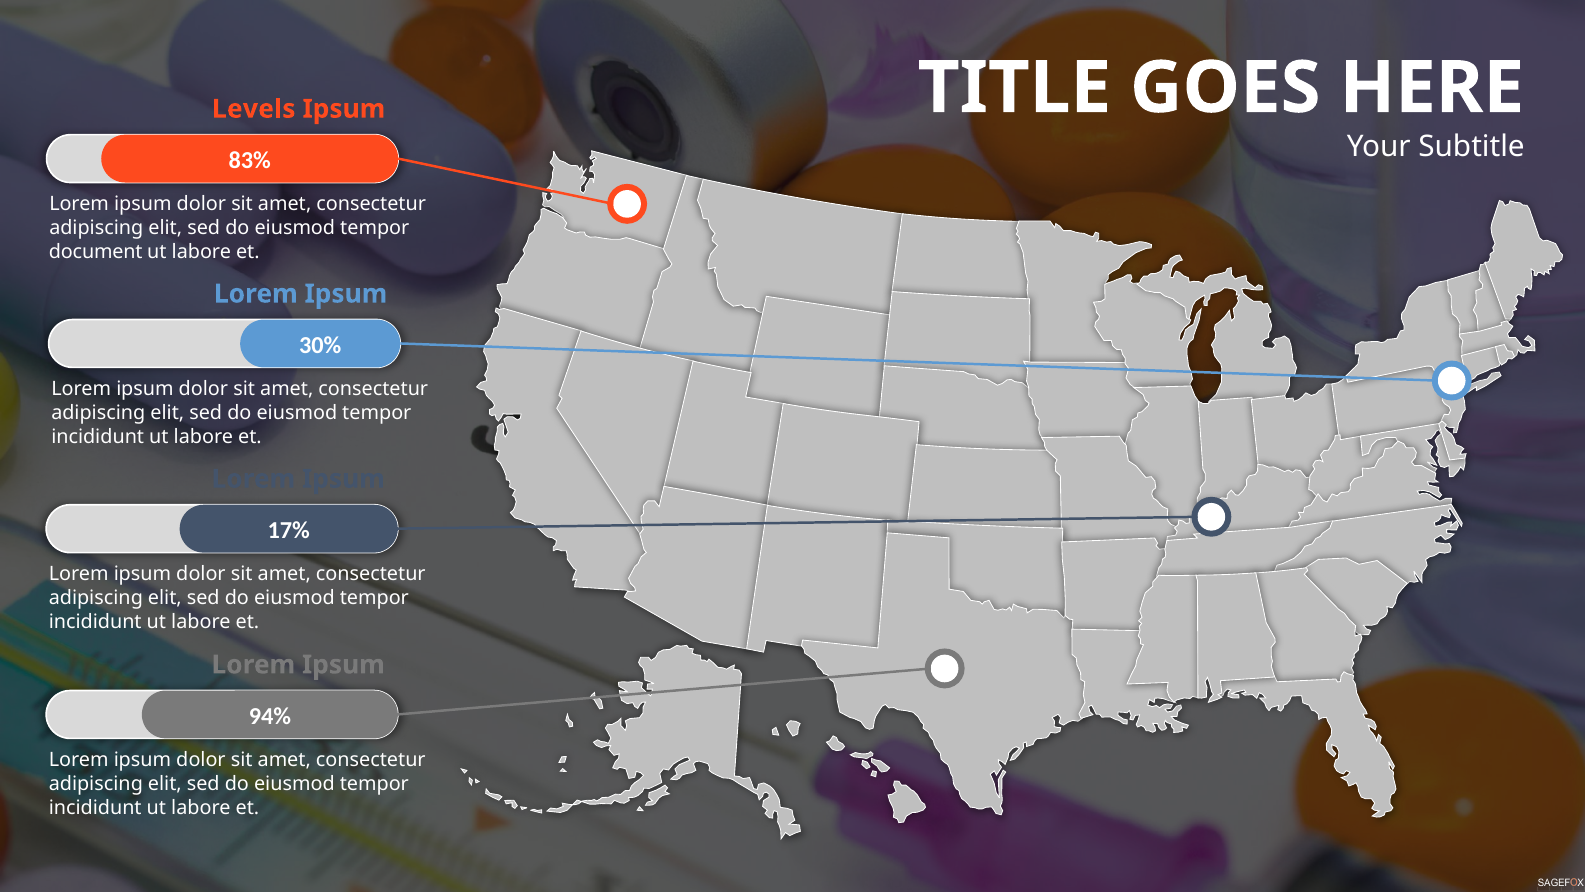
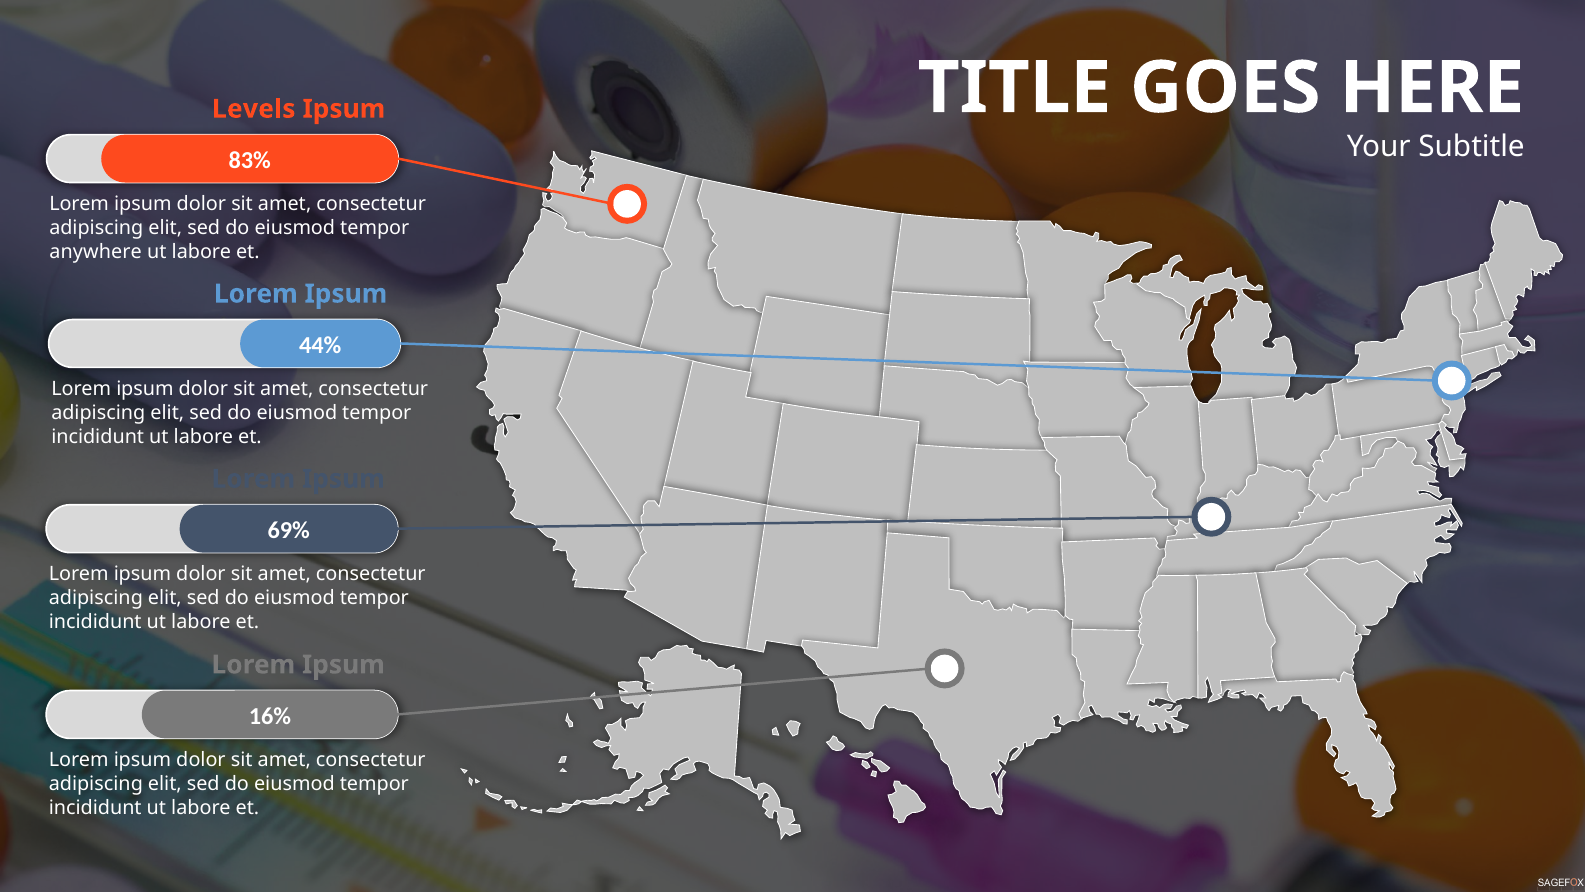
document: document -> anywhere
30%: 30% -> 44%
17%: 17% -> 69%
94%: 94% -> 16%
